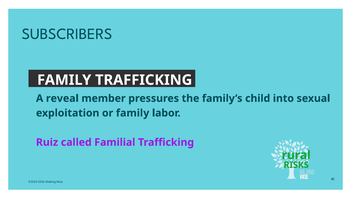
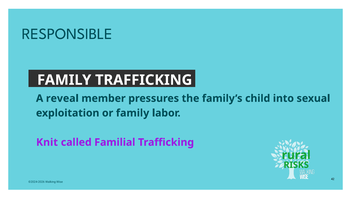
SUBSCRIBERS: SUBSCRIBERS -> RESPONSIBLE
Ruiz: Ruiz -> Knit
